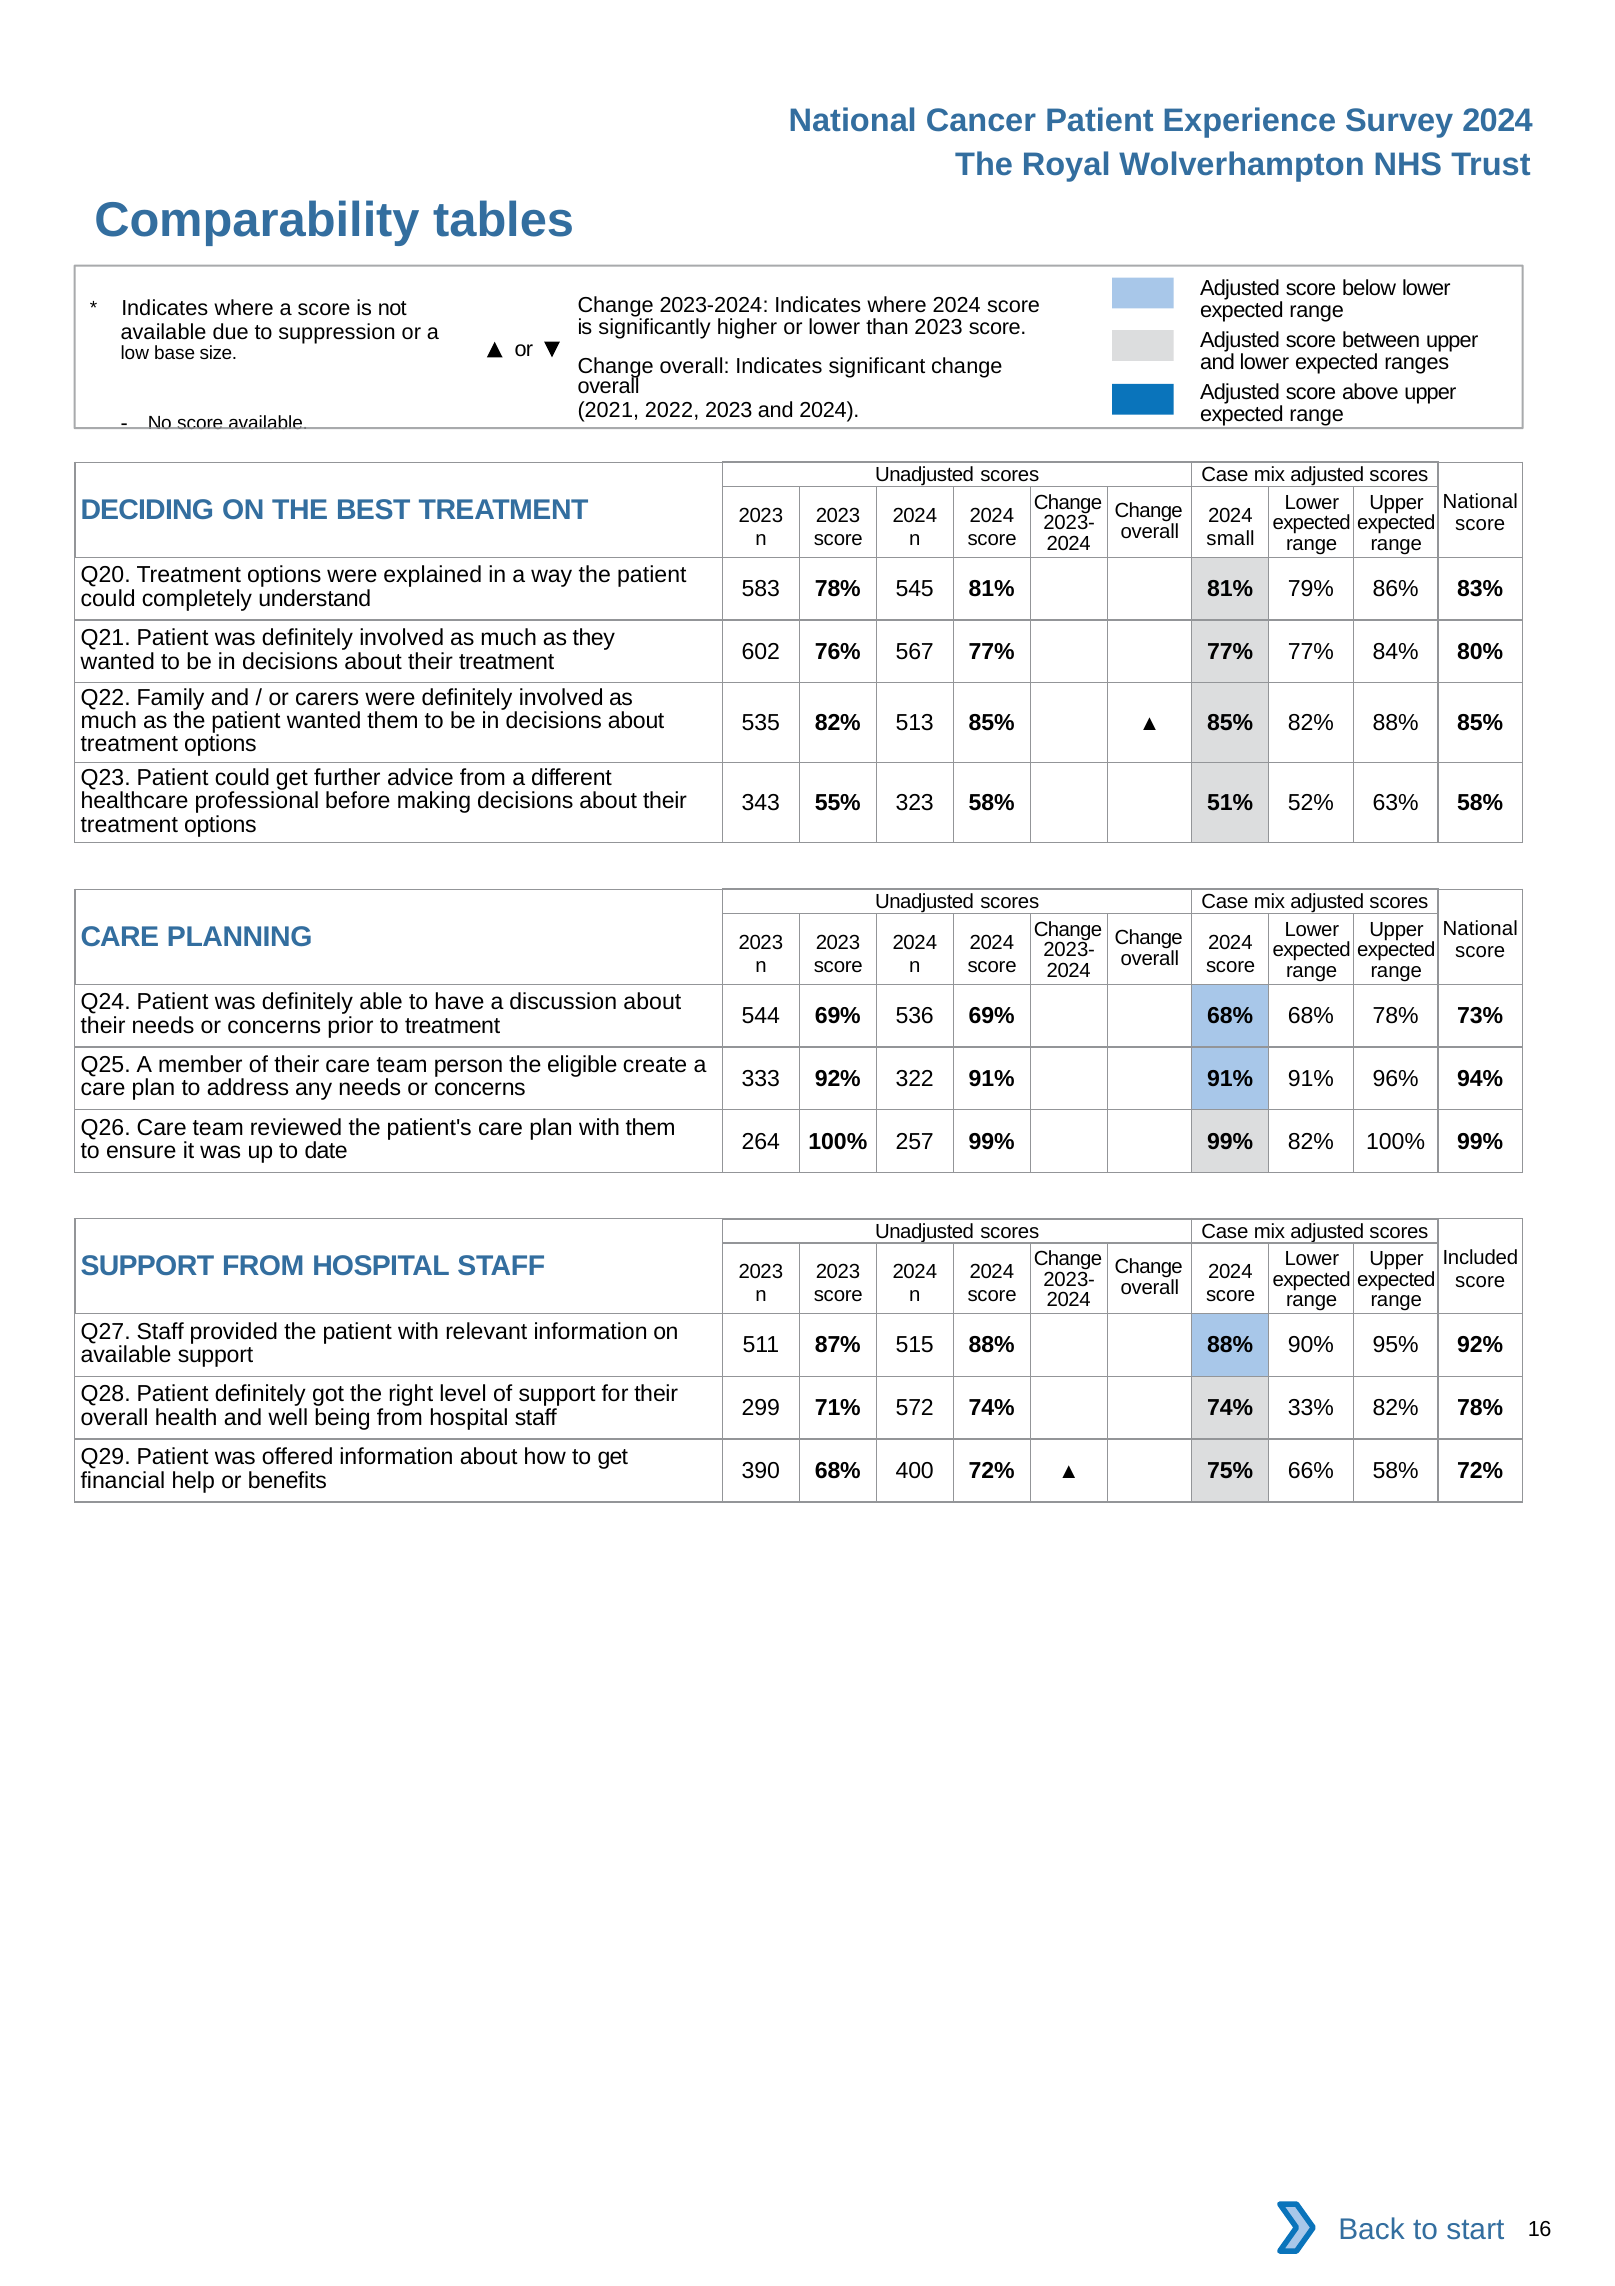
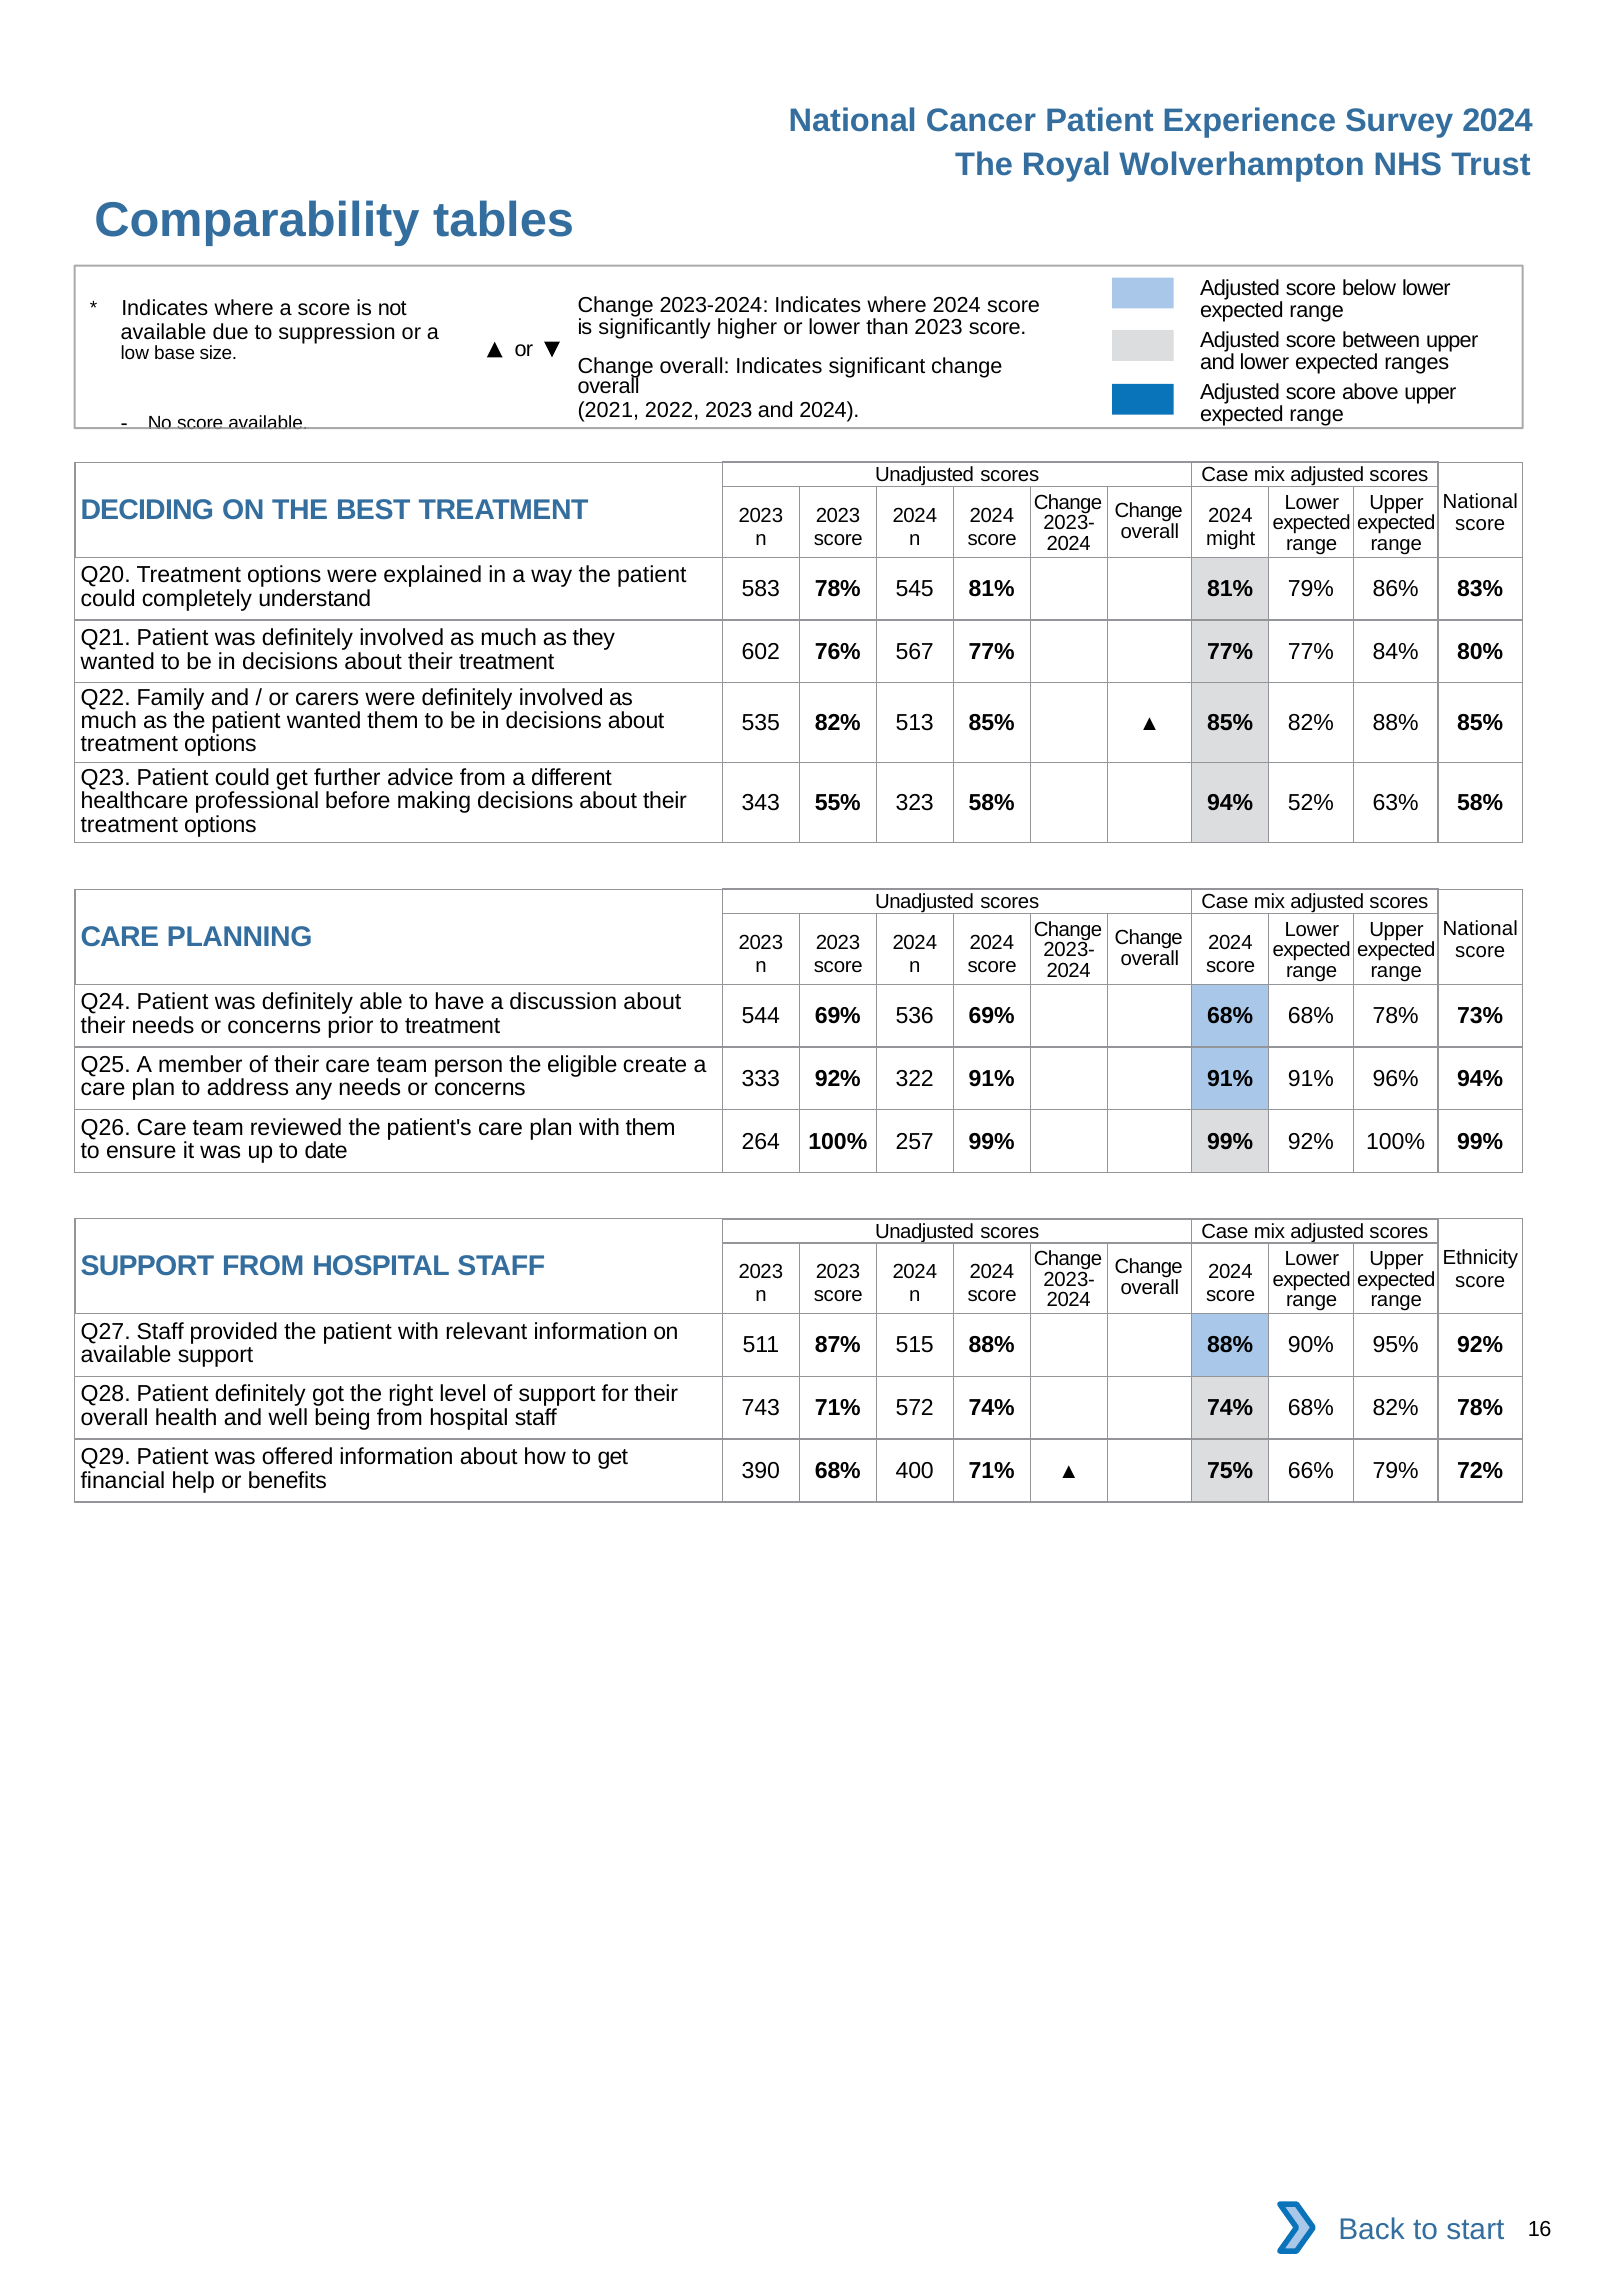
small: small -> might
58% 51%: 51% -> 94%
99% 82%: 82% -> 92%
Included: Included -> Ethnicity
299: 299 -> 743
74% 33%: 33% -> 68%
400 72%: 72% -> 71%
66% 58%: 58% -> 79%
